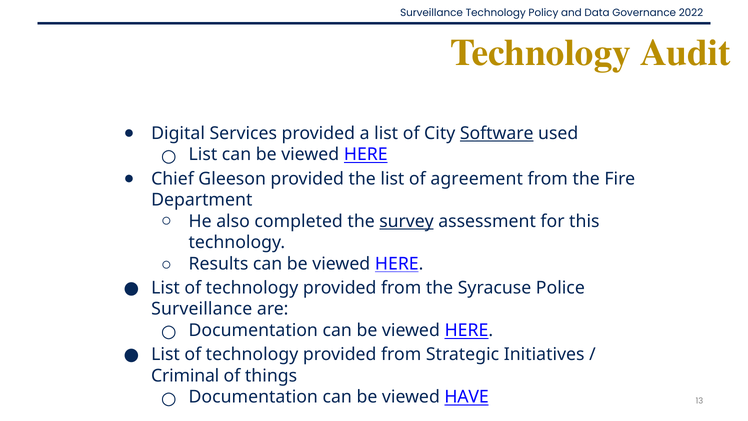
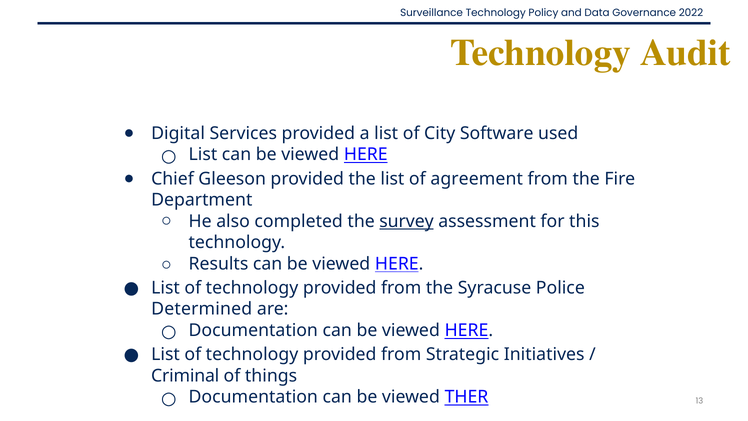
Software underline: present -> none
Surveillance at (202, 309): Surveillance -> Determined
HAVE: HAVE -> THER
